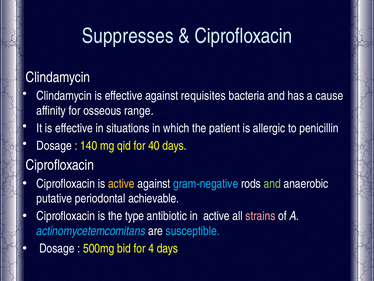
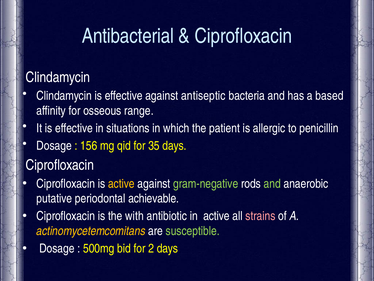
Suppresses: Suppresses -> Antibacterial
requisites: requisites -> antiseptic
cause: cause -> based
140: 140 -> 156
40: 40 -> 35
gram-negative colour: light blue -> light green
type: type -> with
actinomycetemcomitans colour: light blue -> yellow
susceptible colour: light blue -> light green
4: 4 -> 2
